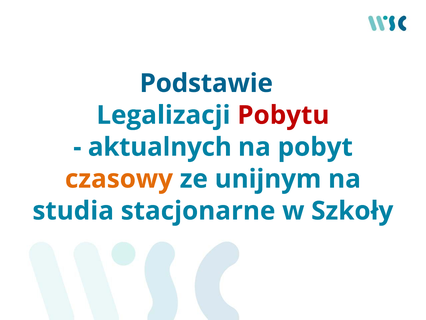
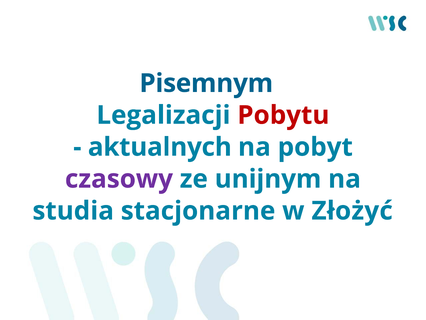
Podstawie: Podstawie -> Pisemnym
czasowy colour: orange -> purple
Szkoły: Szkoły -> Złożyć
